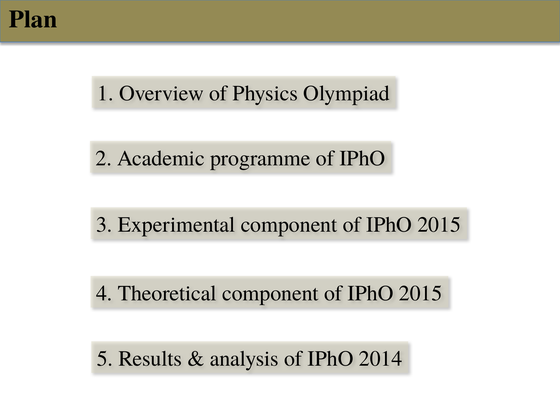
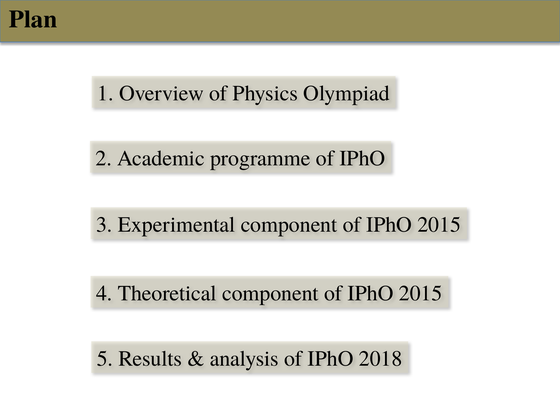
2014: 2014 -> 2018
